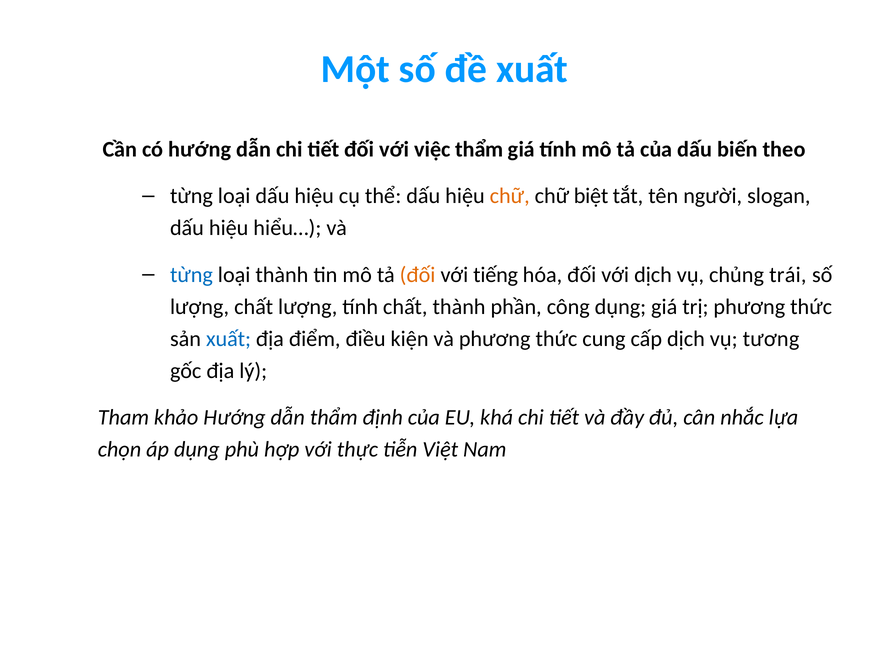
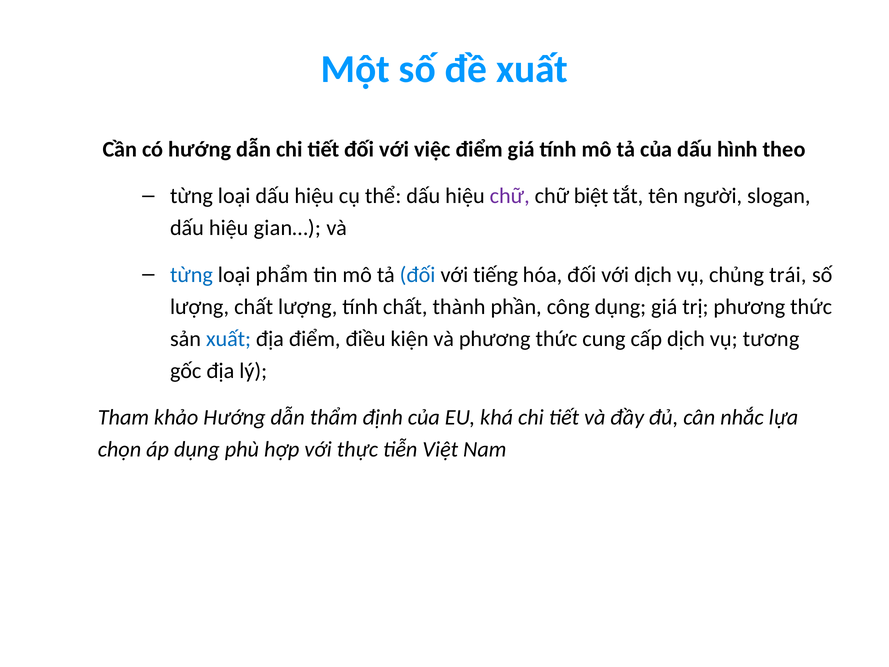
việc thẩm: thẩm -> điểm
biến: biến -> hình
chữ at (510, 196) colour: orange -> purple
hiểu…: hiểu… -> gian…
loại thành: thành -> phẩm
đối at (418, 275) colour: orange -> blue
